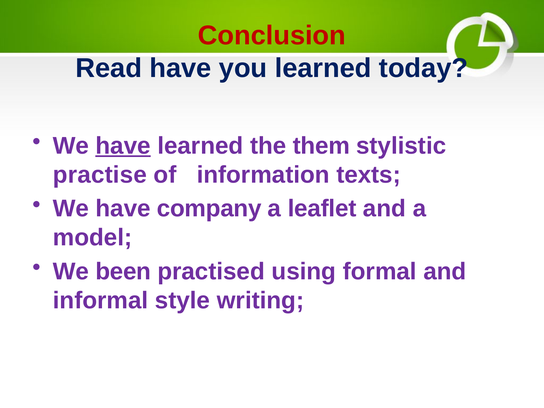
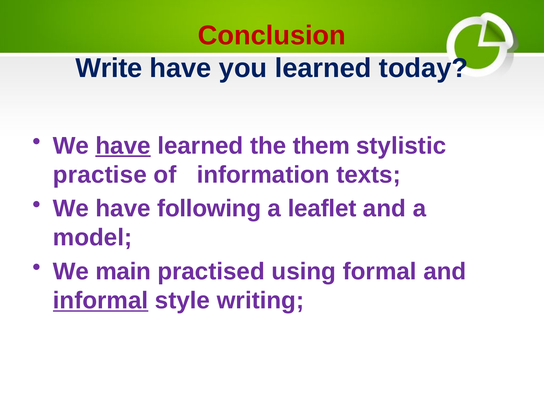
Read: Read -> Write
company: company -> following
been: been -> main
informal underline: none -> present
